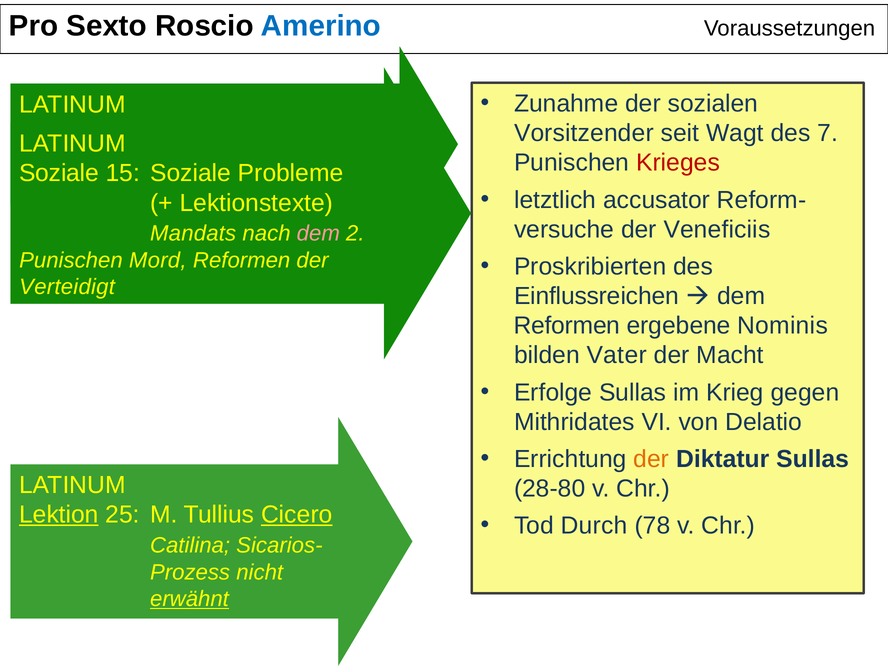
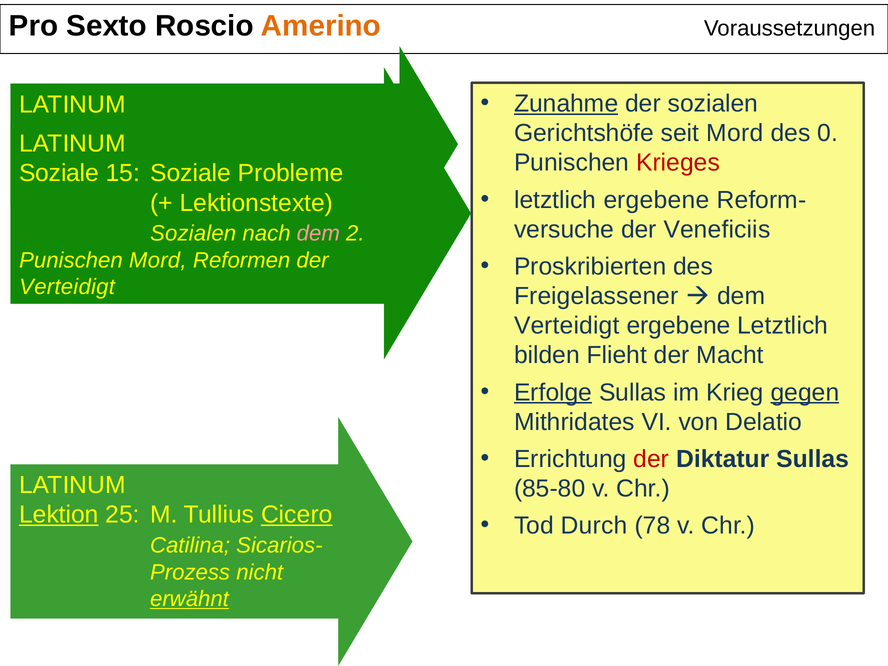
Amerino colour: blue -> orange
Zunahme underline: none -> present
Vorsitzender: Vorsitzender -> Gerichtshöfe
seit Wagt: Wagt -> Mord
7: 7 -> 0
letztlich accusator: accusator -> ergebene
Mandats at (193, 233): Mandats -> Sozialen
Einflussreichen: Einflussreichen -> Freigelassener
Reformen at (567, 326): Reformen -> Verteidigt
ergebene Nominis: Nominis -> Letztlich
Vater: Vater -> Flieht
Erfolge underline: none -> present
gegen underline: none -> present
der at (651, 459) colour: orange -> red
28-80: 28-80 -> 85-80
